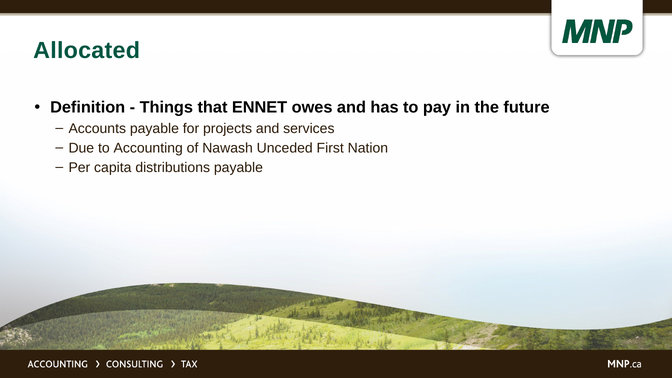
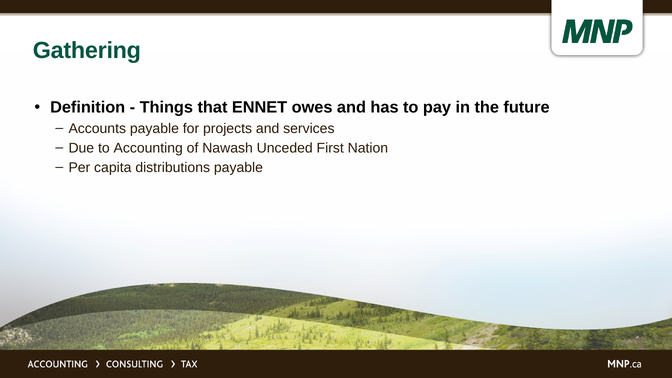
Allocated: Allocated -> Gathering
